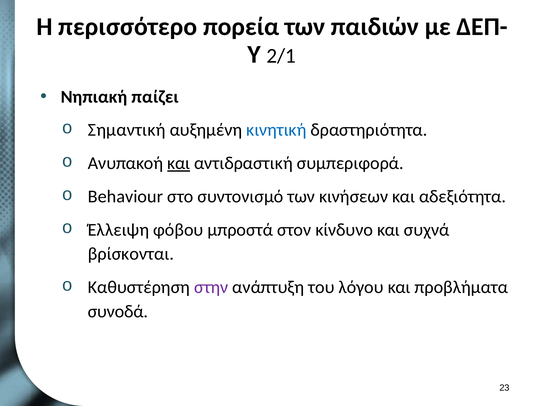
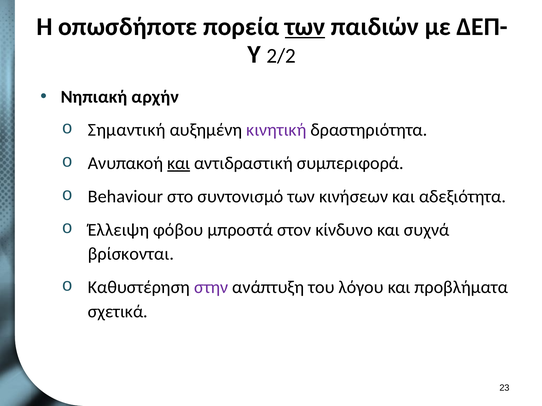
περισσότερο: περισσότερο -> οπωσδήποτε
των at (305, 27) underline: none -> present
2/1: 2/1 -> 2/2
παίζει: παίζει -> αρχήν
κινητική colour: blue -> purple
συνοδά: συνοδά -> σχετικά
